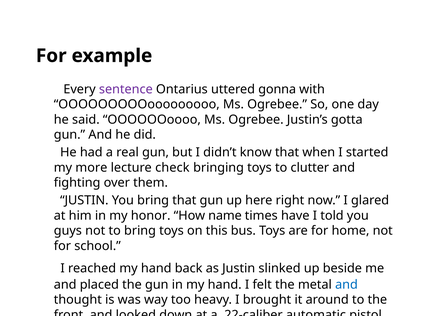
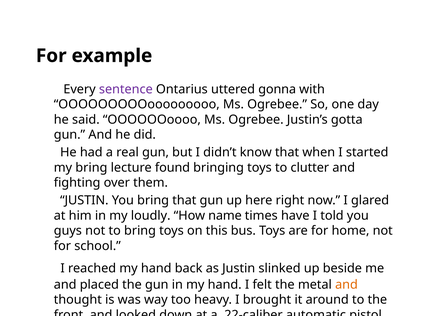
my more: more -> bring
check: check -> found
honor: honor -> loudly
and at (346, 285) colour: blue -> orange
